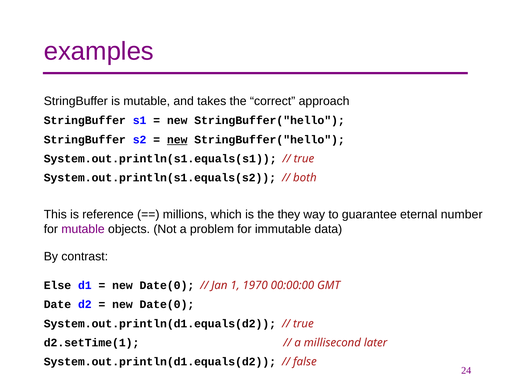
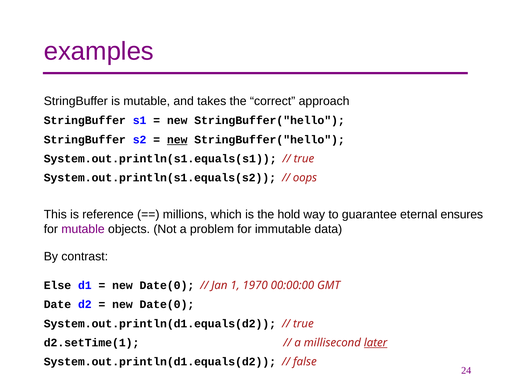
both: both -> oops
they: they -> hold
number: number -> ensures
later underline: none -> present
